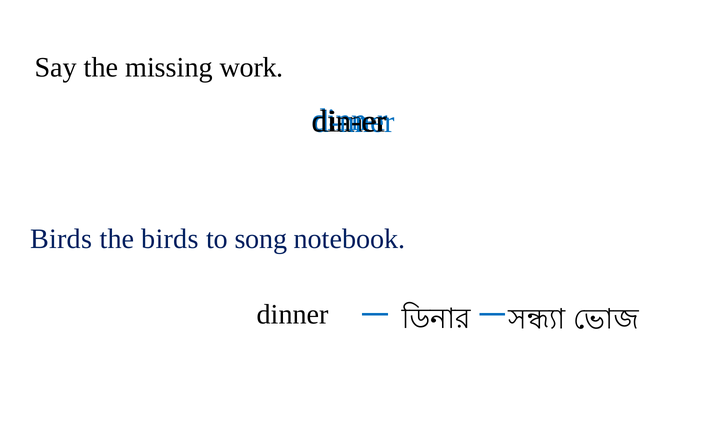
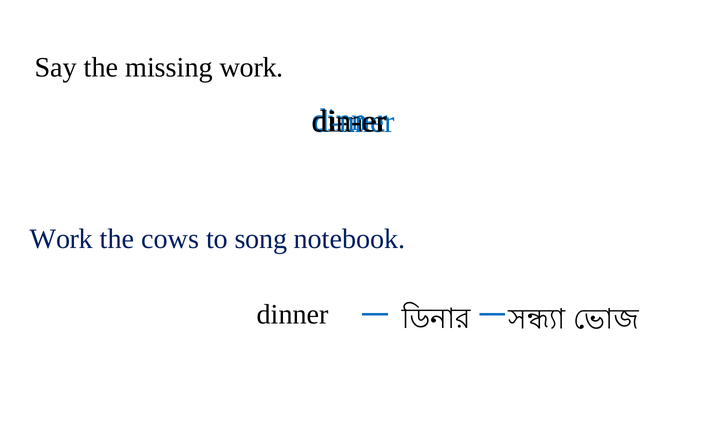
Birds at (61, 239): Birds -> Work
the birds: birds -> cows
